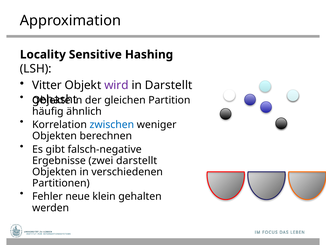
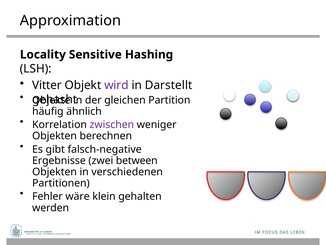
zwischen colour: blue -> purple
zwei darstellt: darstellt -> between
neue: neue -> wäre
